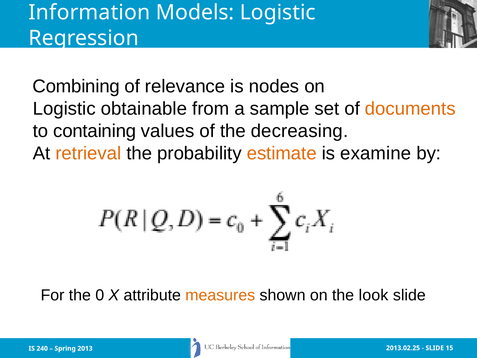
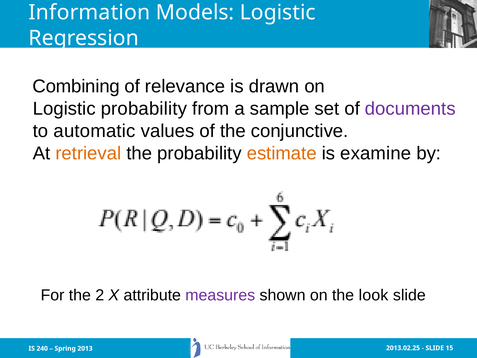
nodes: nodes -> drawn
Logistic obtainable: obtainable -> probability
documents colour: orange -> purple
containing: containing -> automatic
decreasing: decreasing -> conjunctive
0: 0 -> 2
measures colour: orange -> purple
